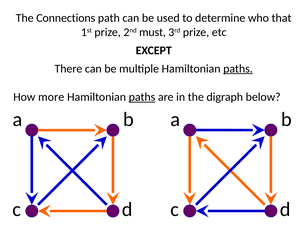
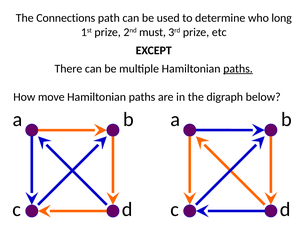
that: that -> long
more: more -> move
paths at (142, 97) underline: present -> none
